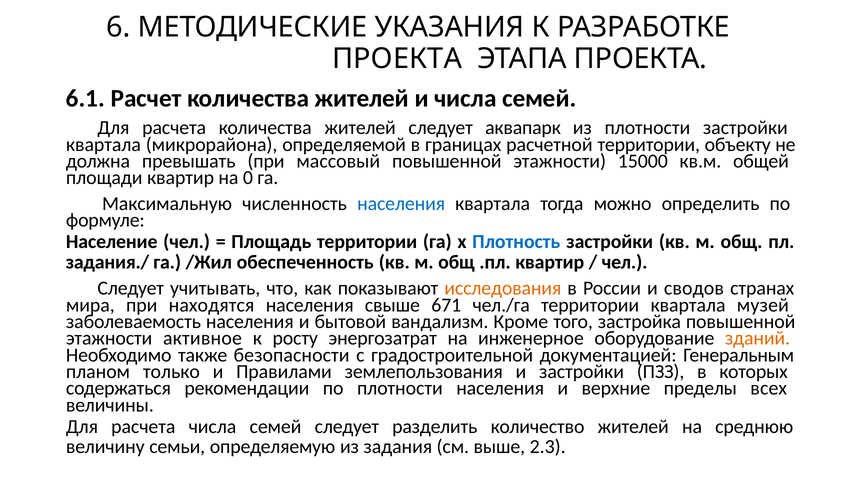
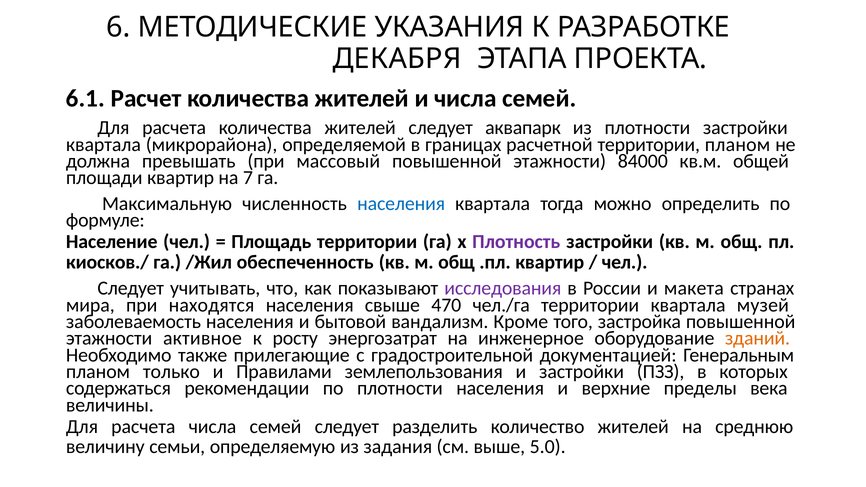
ПРОЕКТА at (397, 59): ПРОЕКТА -> ДЕКАБРЯ
территории объекту: объекту -> планом
15000: 15000 -> 84000
0: 0 -> 7
Плотность colour: blue -> purple
задания./: задания./ -> киосков./
исследования colour: orange -> purple
сводов: сводов -> макета
671: 671 -> 470
безопасности: безопасности -> прилегающие
всех: всех -> века
2.3: 2.3 -> 5.0
